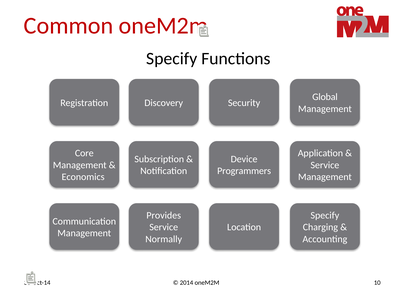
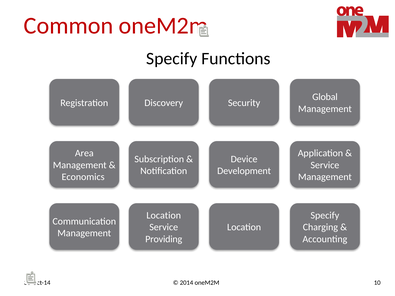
Core: Core -> Area
Programmers: Programmers -> Development
Provides at (164, 216): Provides -> Location
Normally: Normally -> Providing
